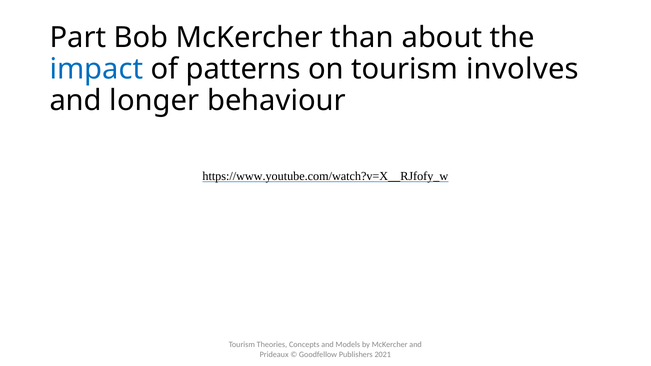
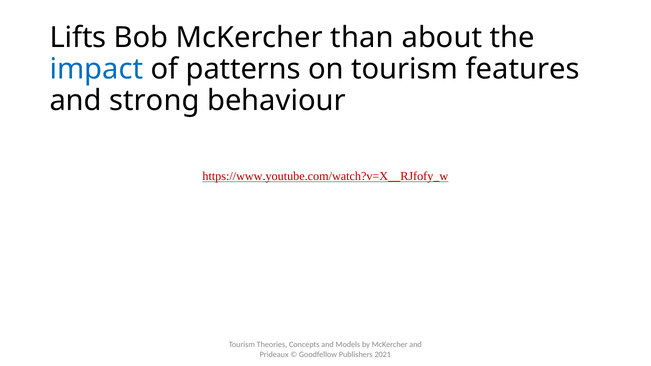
Part: Part -> Lifts
involves: involves -> features
longer: longer -> strong
https://www.youtube.com/watch?v=X__RJfofy_w colour: black -> red
